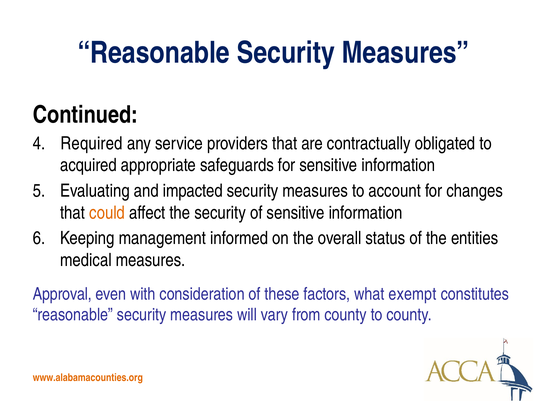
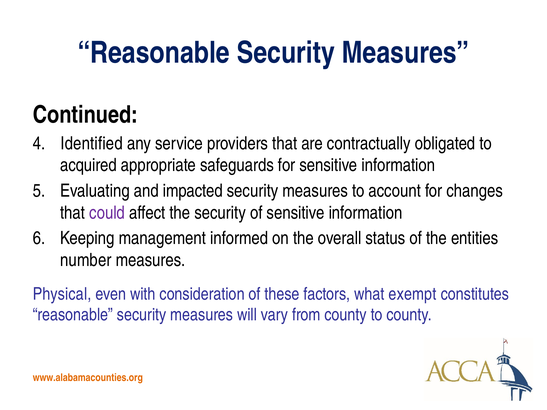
Required: Required -> Identified
could colour: orange -> purple
medical: medical -> number
Approval: Approval -> Physical
